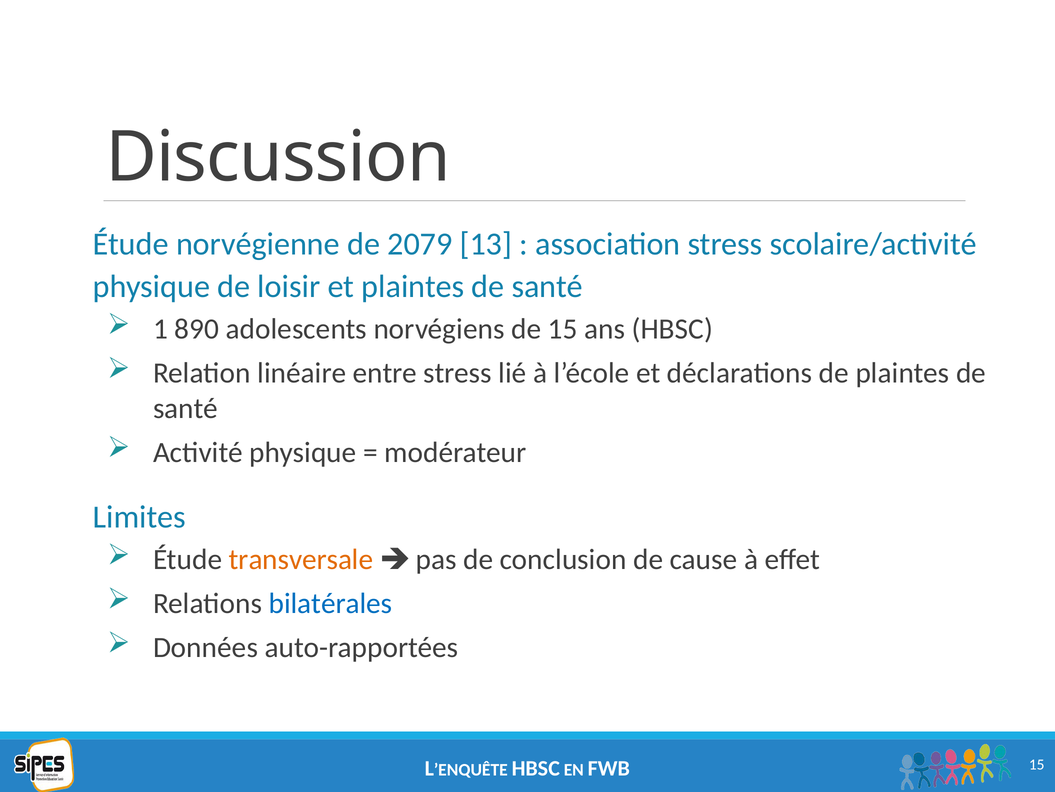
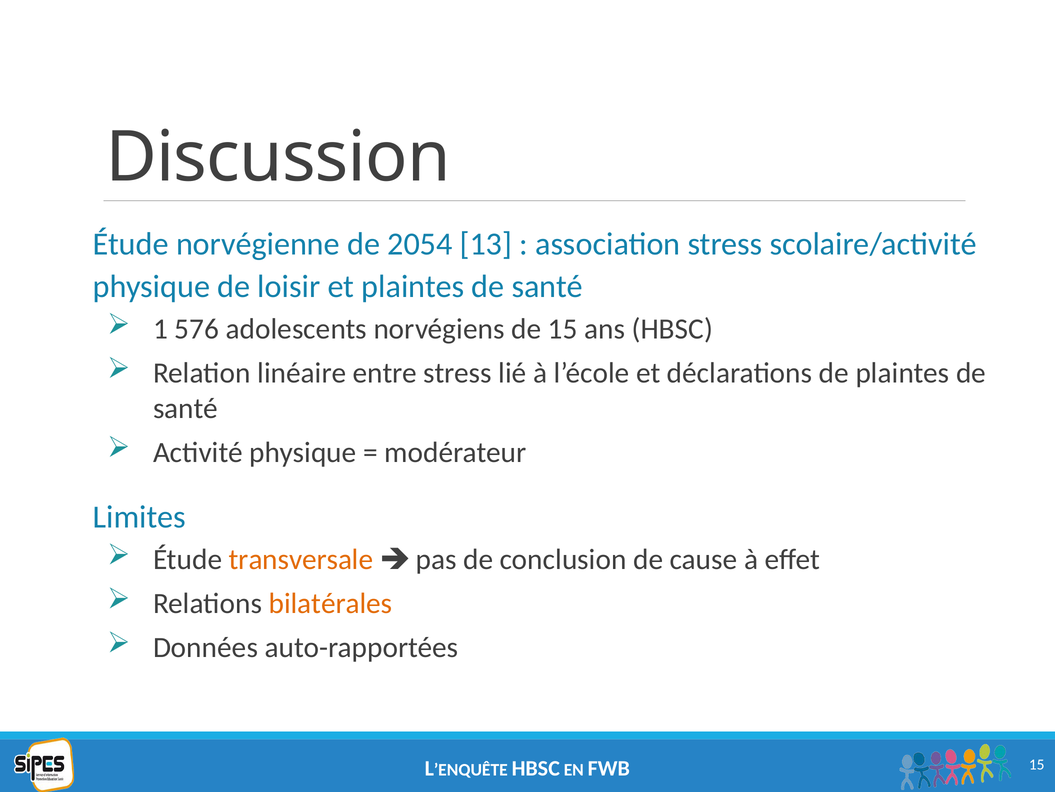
2079: 2079 -> 2054
890: 890 -> 576
bilatérales colour: blue -> orange
